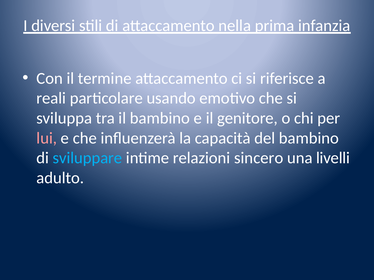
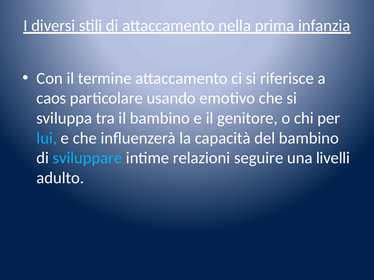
reali: reali -> caos
lui colour: pink -> light blue
sincero: sincero -> seguire
